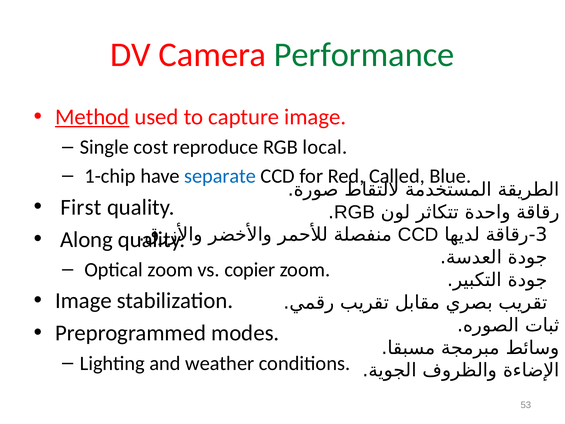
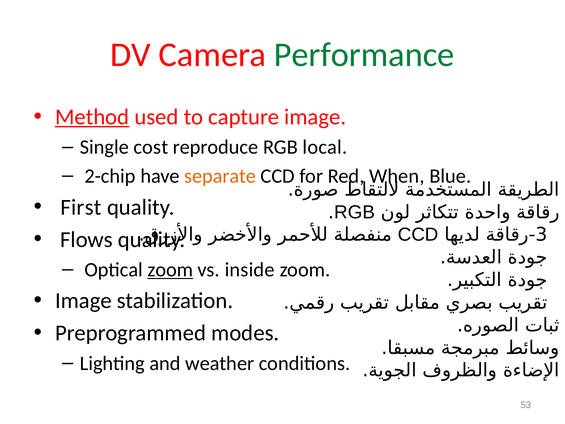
1-chip: 1-chip -> 2-chip
separate colour: blue -> orange
Called: Called -> When
Along: Along -> Flows
zoom at (170, 270) underline: none -> present
copier: copier -> inside
